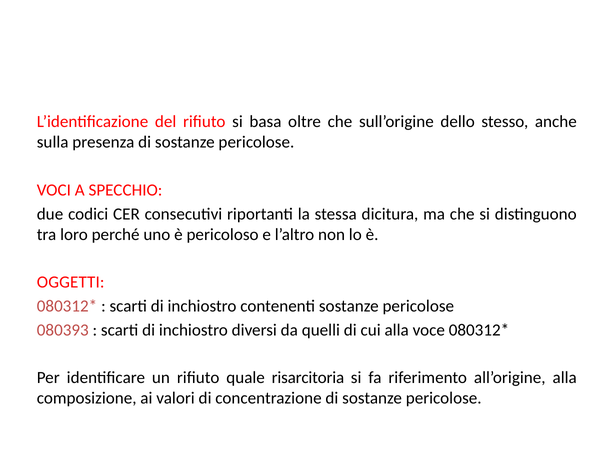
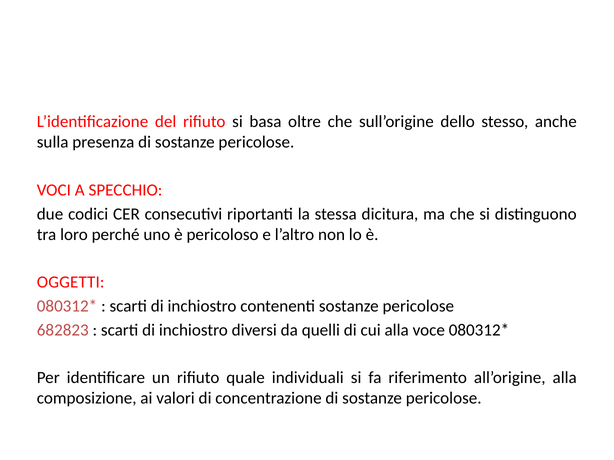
080393: 080393 -> 682823
risarcitoria: risarcitoria -> individuali
